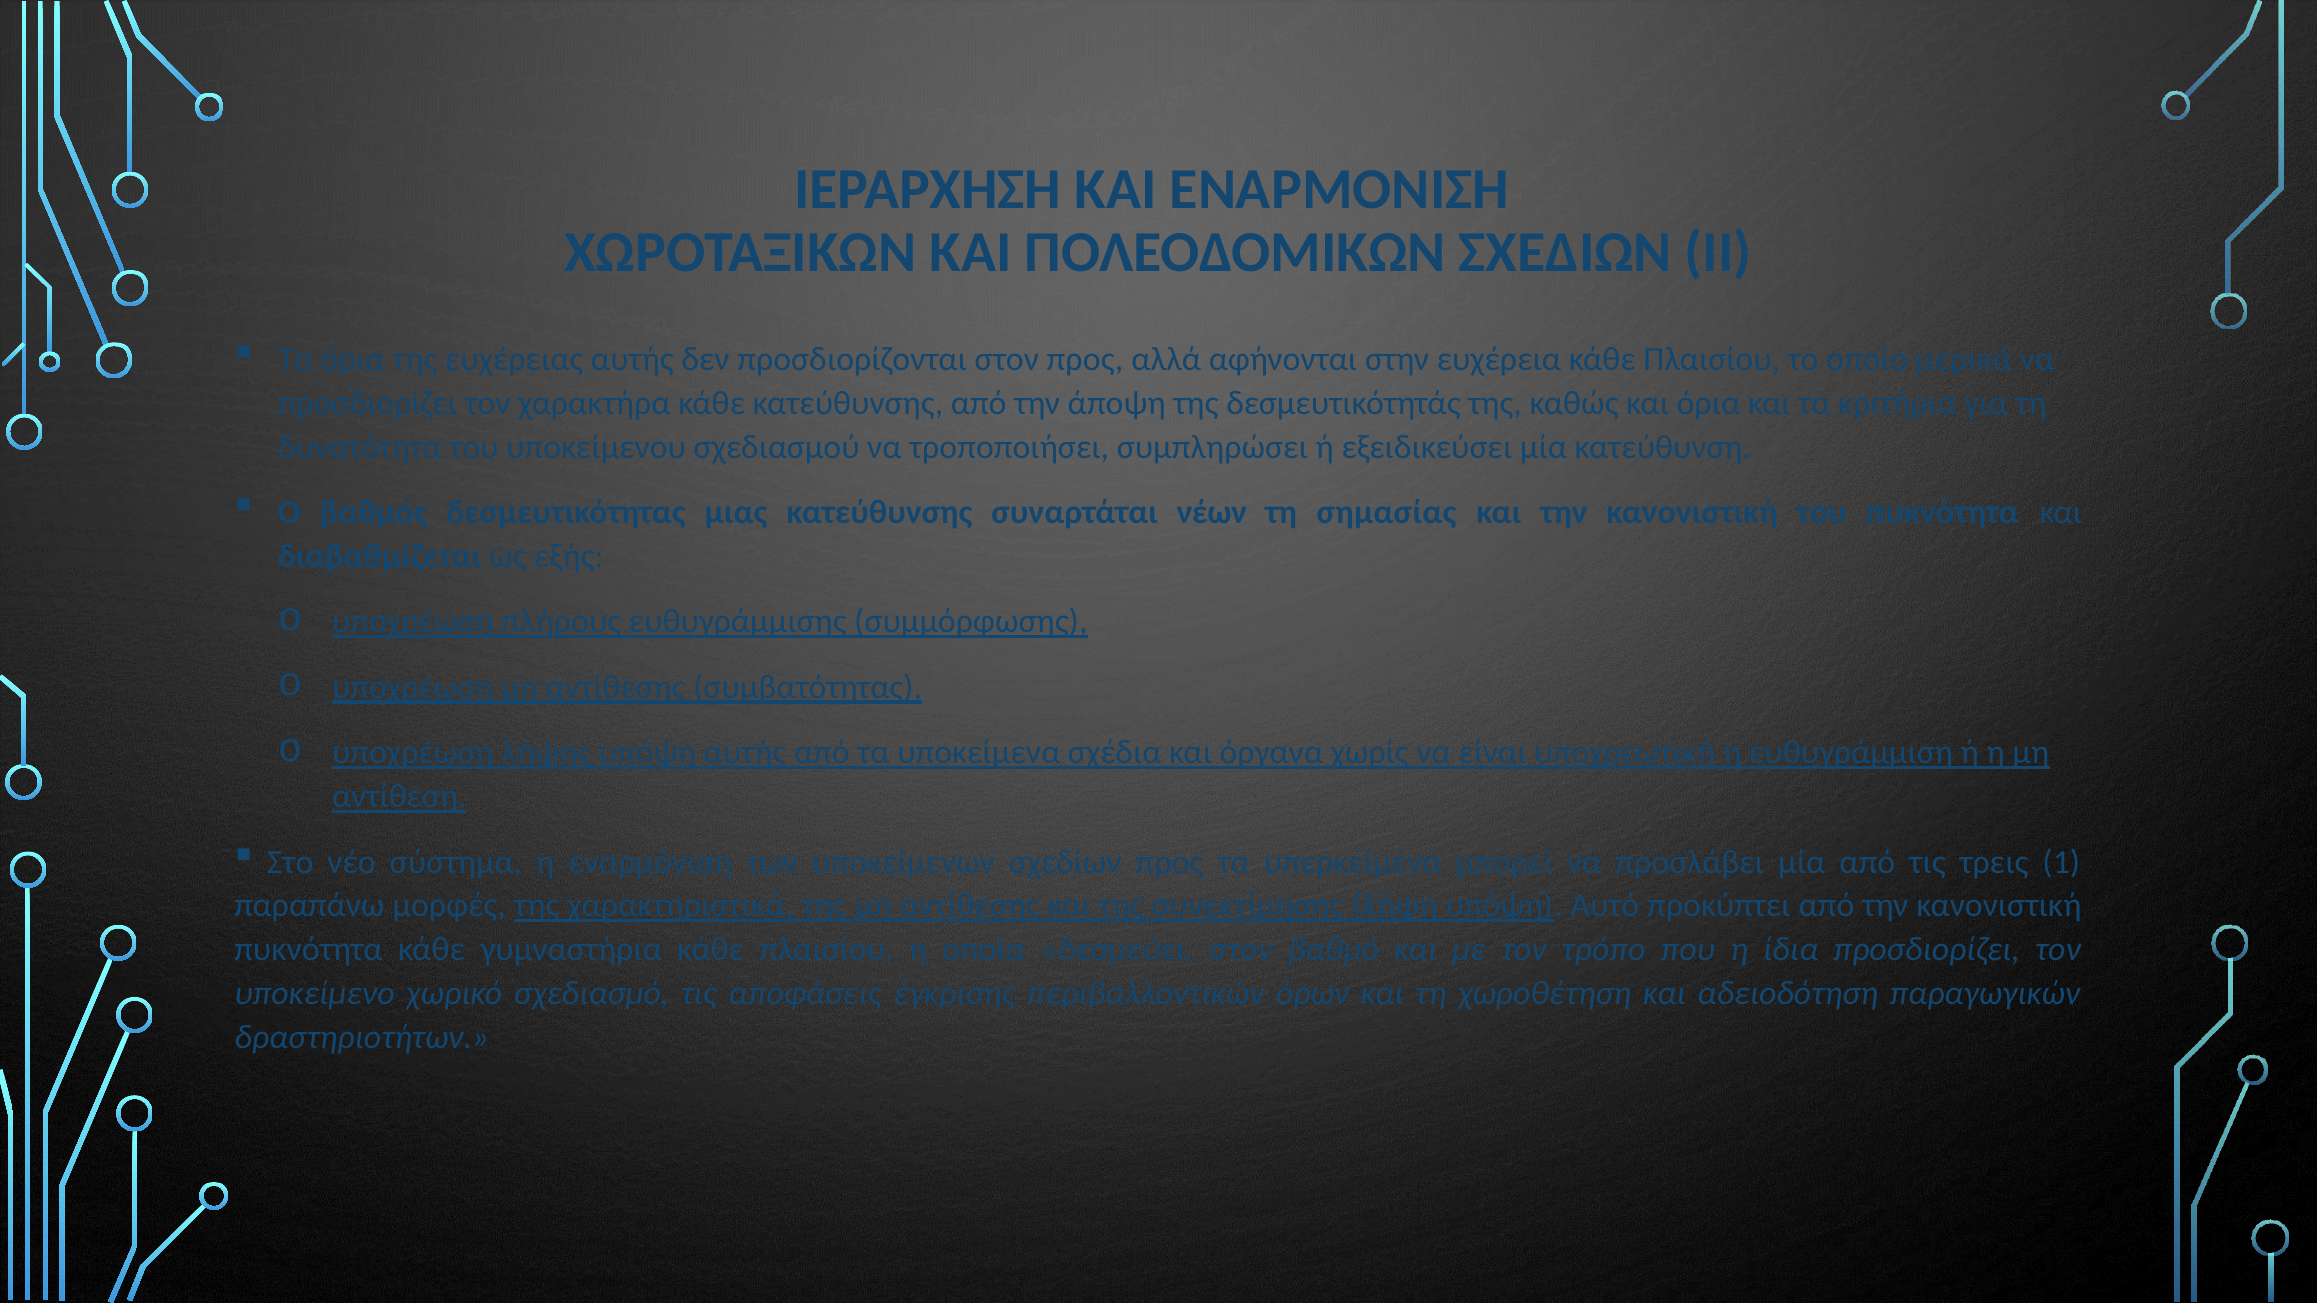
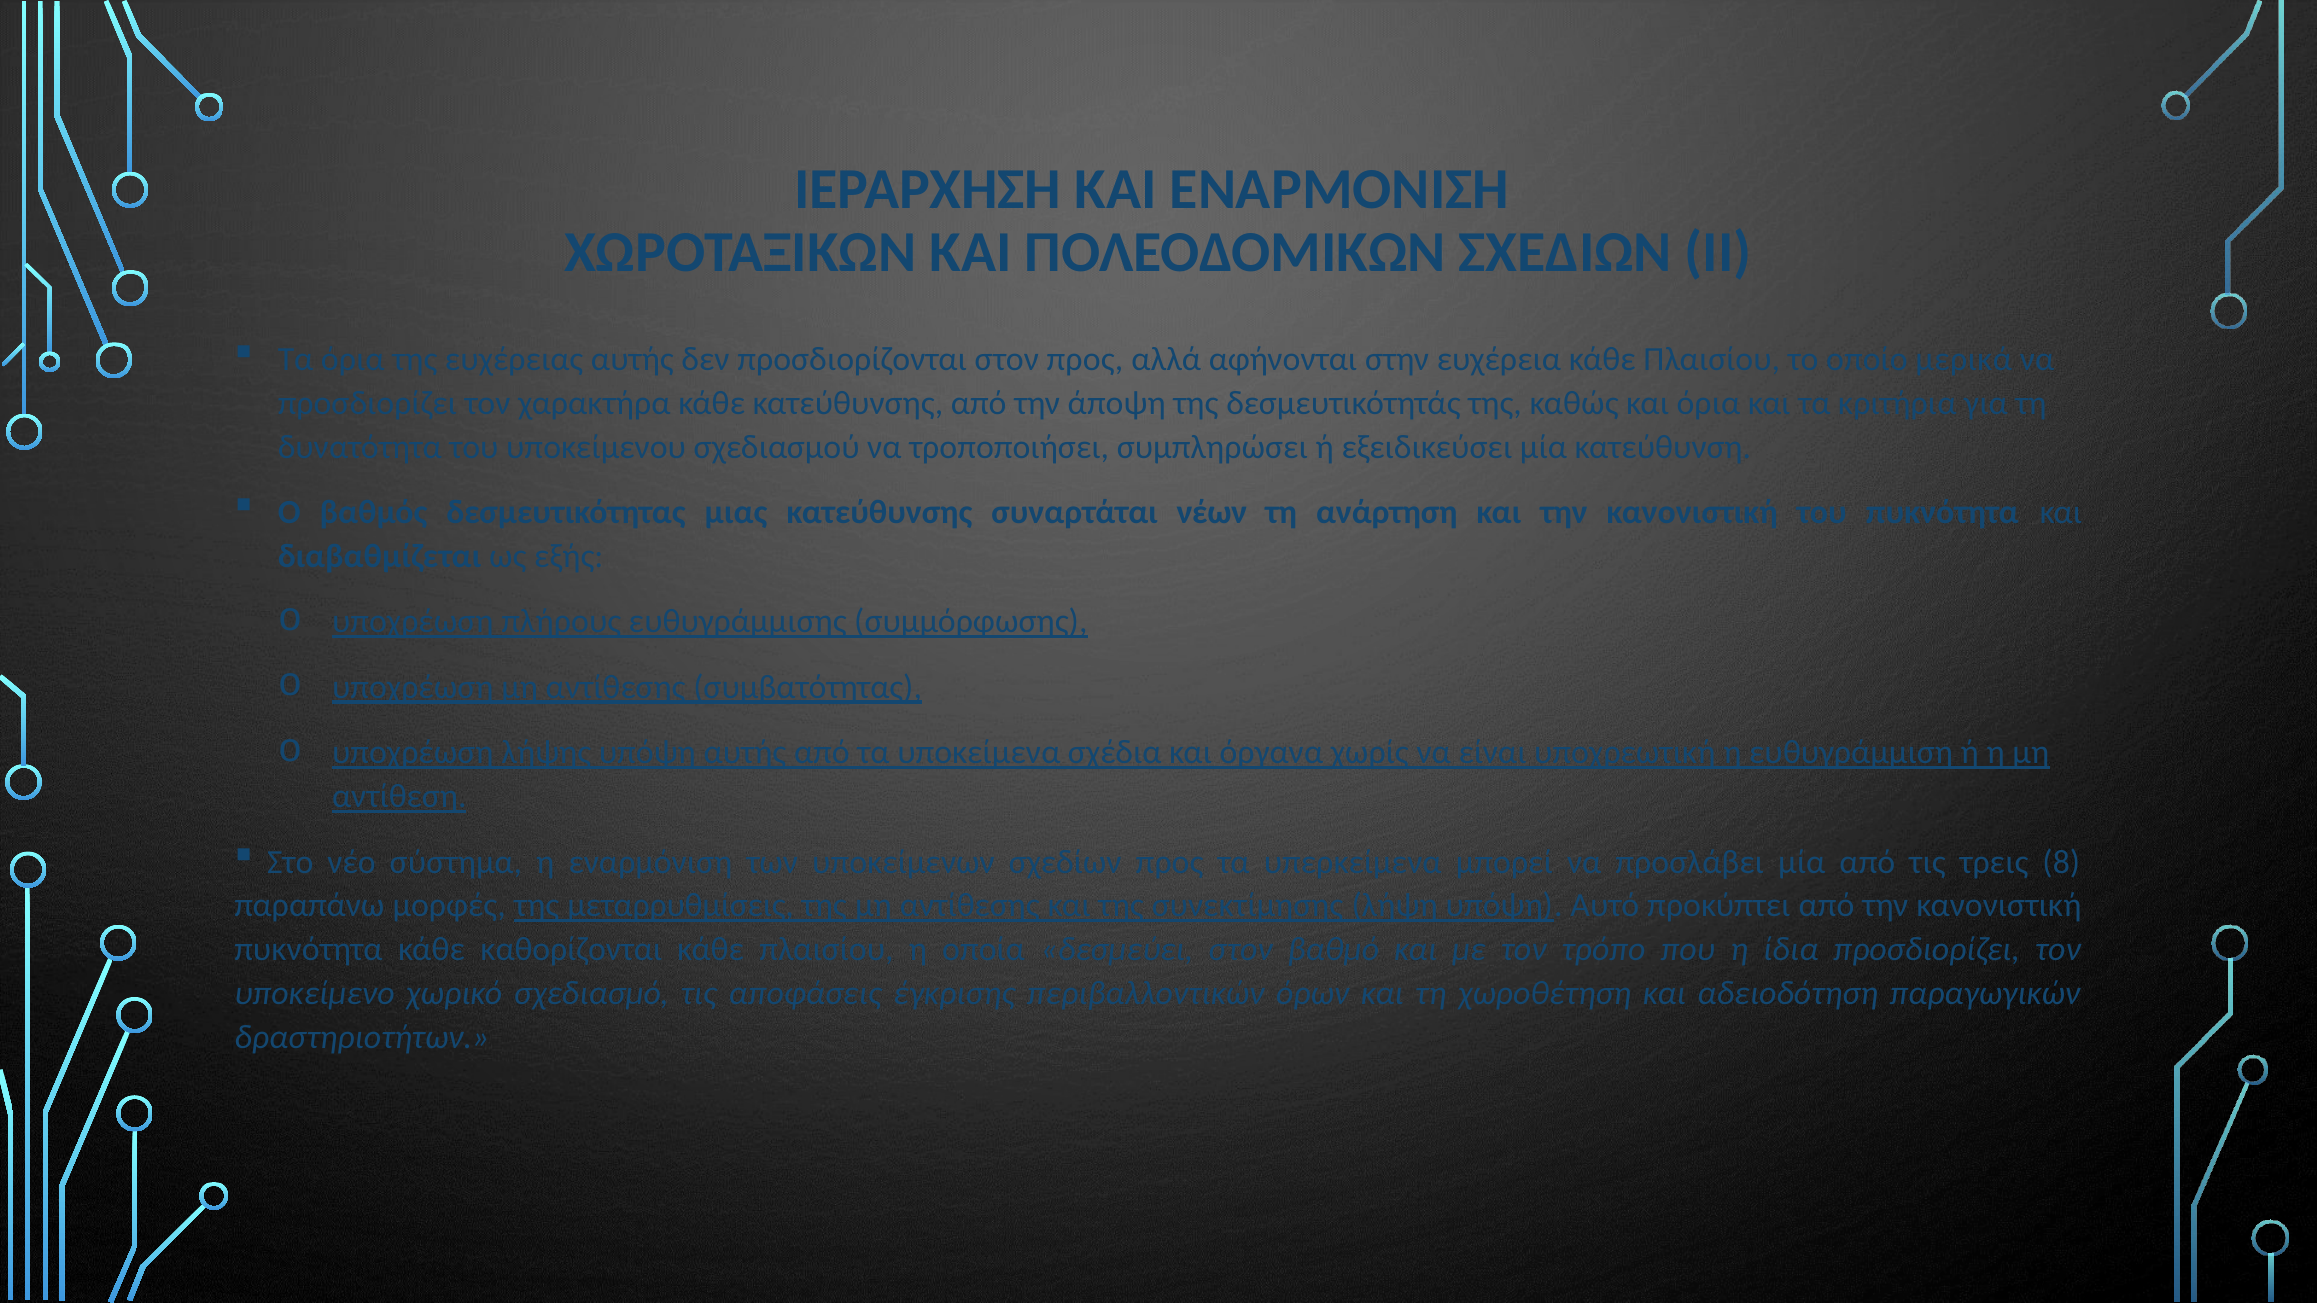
σημασίας: σημασίας -> ανάρτηση
1: 1 -> 8
χαρακτηριστικά: χαρακτηριστικά -> μεταρρυθμίσεις
γυμναστήρια: γυμναστήρια -> καθορίζονται
